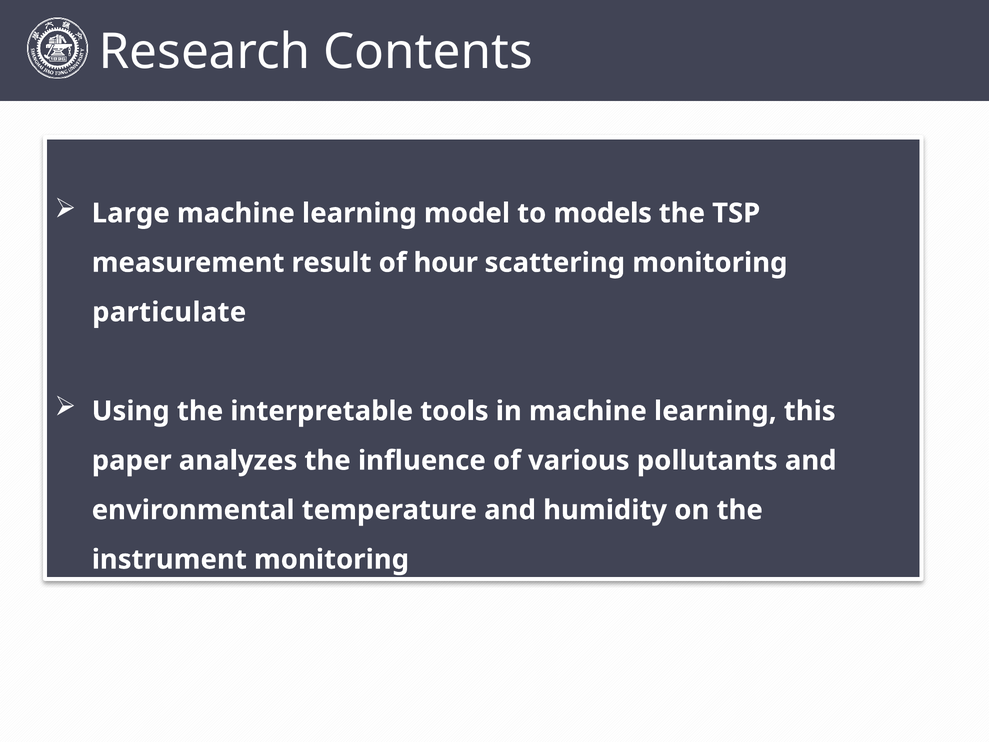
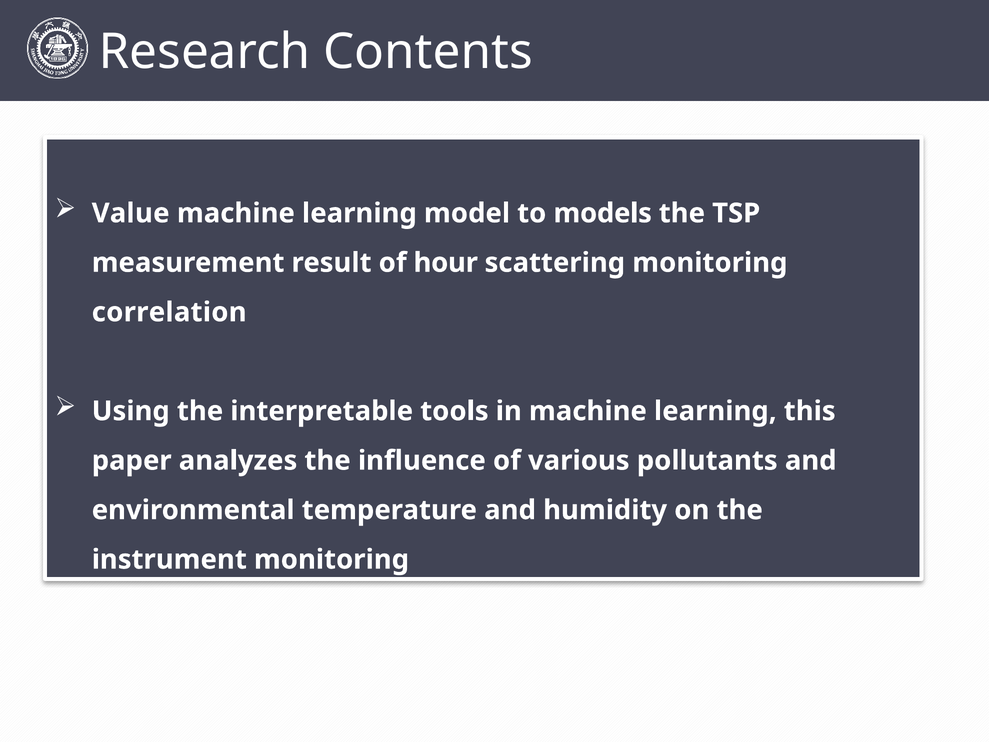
Large: Large -> Value
particulate: particulate -> correlation
